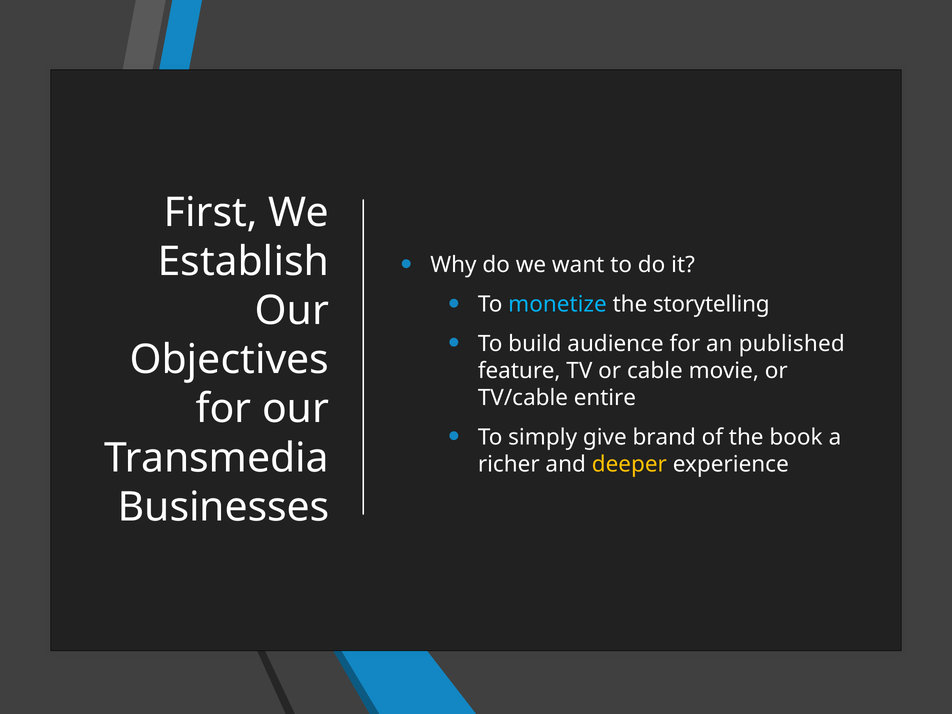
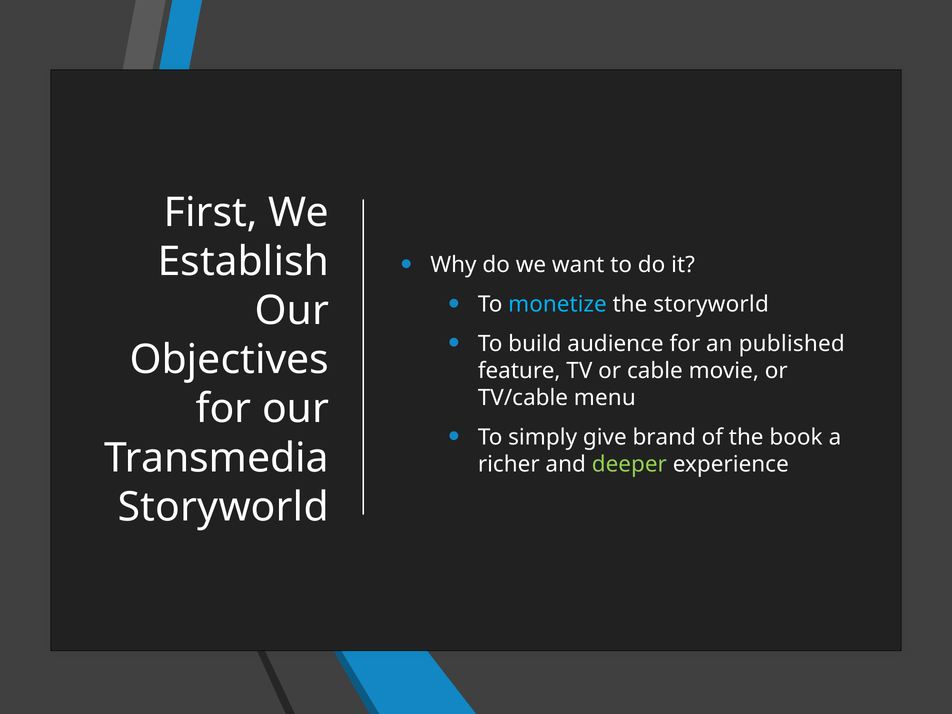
the storytelling: storytelling -> storyworld
entire: entire -> menu
deeper colour: yellow -> light green
Businesses at (224, 507): Businesses -> Storyworld
